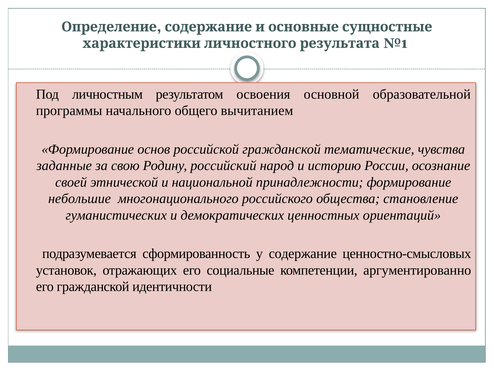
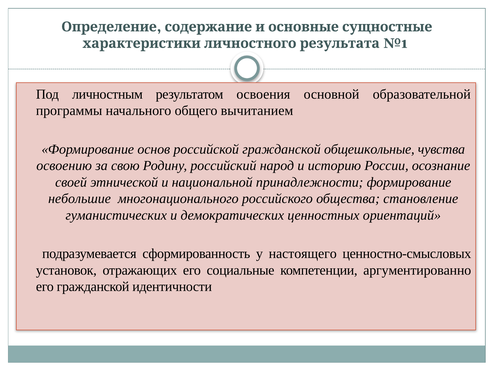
тематические: тематические -> общешкольные
заданные: заданные -> освоению
у содержание: содержание -> настоящего
